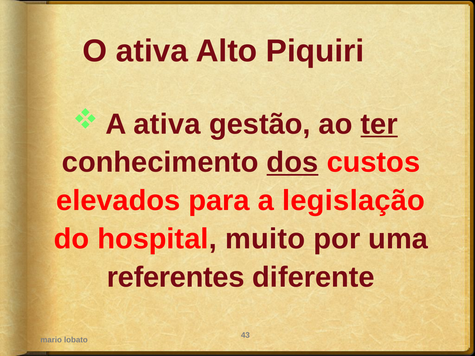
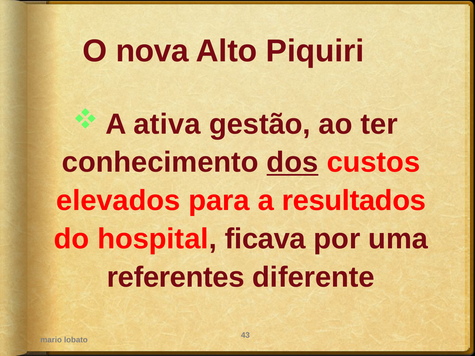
O ativa: ativa -> nova
ter underline: present -> none
legislação: legislação -> resultados
muito: muito -> ficava
